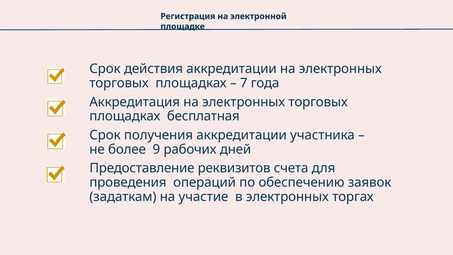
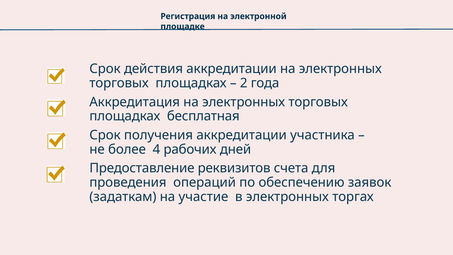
7: 7 -> 2
9: 9 -> 4
